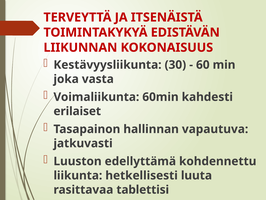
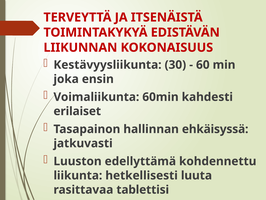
vasta: vasta -> ensin
vapautuva: vapautuva -> ehkäisyssä
